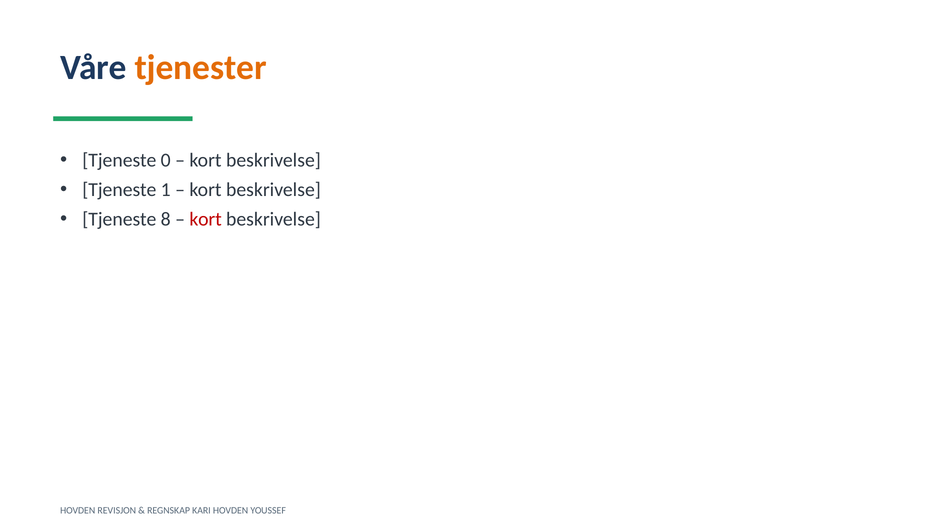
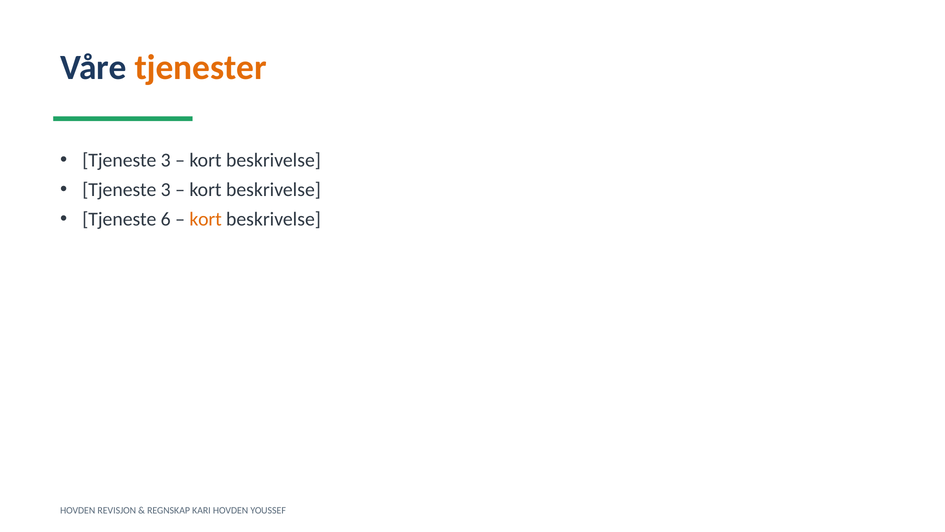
0 at (166, 160): 0 -> 3
1 at (166, 190): 1 -> 3
8: 8 -> 6
kort at (206, 219) colour: red -> orange
